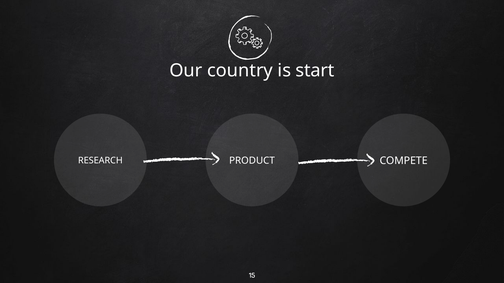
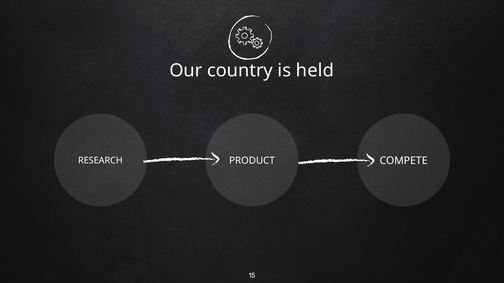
start: start -> held
